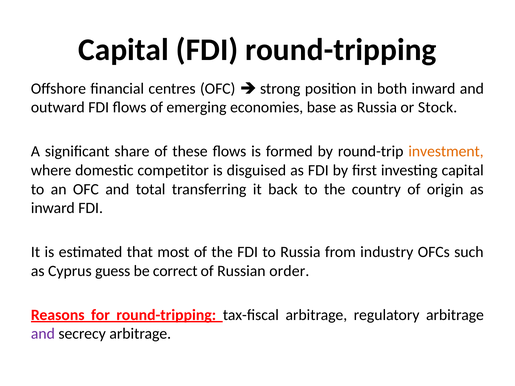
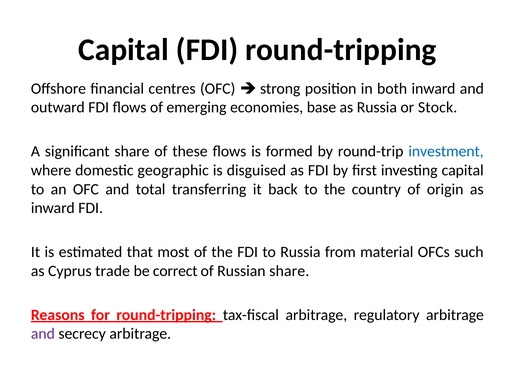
investment colour: orange -> blue
competitor: competitor -> geographic
industry: industry -> material
guess: guess -> trade
Russian order: order -> share
